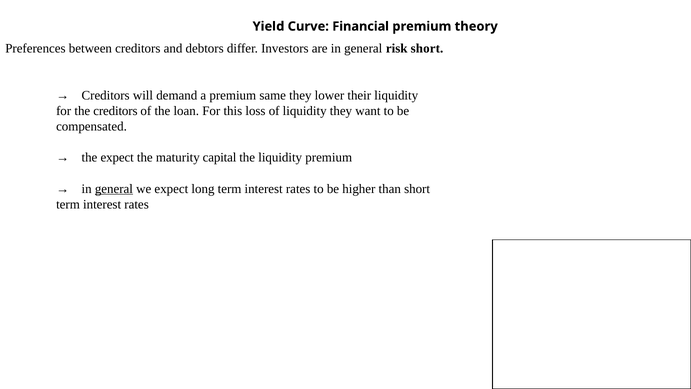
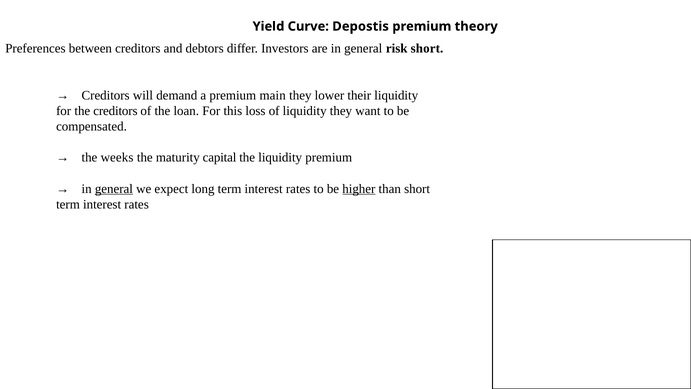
Financial: Financial -> Depostis
same: same -> main
the expect: expect -> weeks
higher underline: none -> present
